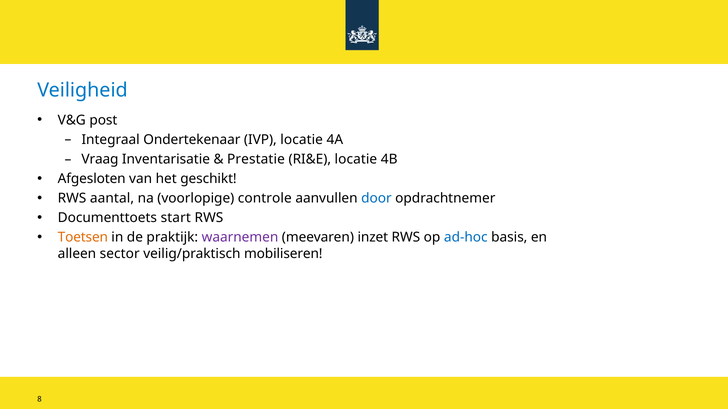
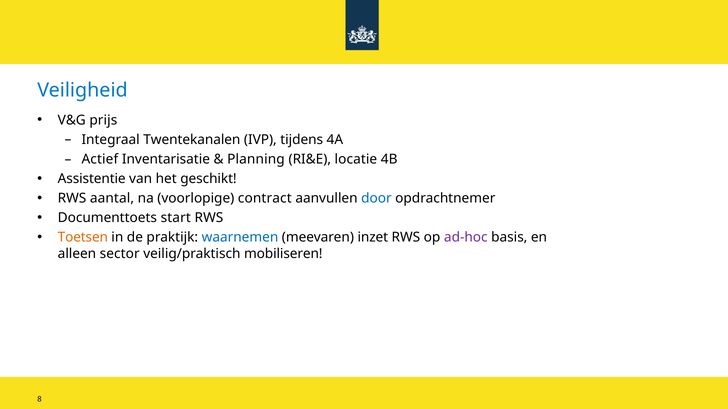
post: post -> prijs
Ondertekenaar: Ondertekenaar -> Twentekanalen
IVP locatie: locatie -> tijdens
Vraag: Vraag -> Actief
Prestatie: Prestatie -> Planning
Afgesloten: Afgesloten -> Assistentie
controle: controle -> contract
waarnemen colour: purple -> blue
ad-hoc colour: blue -> purple
